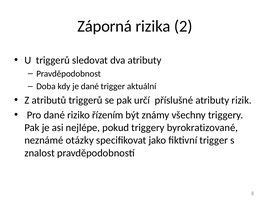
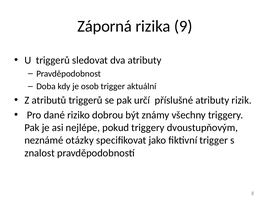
2: 2 -> 9
je dané: dané -> osob
řízením: řízením -> dobrou
byrokratizované: byrokratizované -> dvoustupňovým
